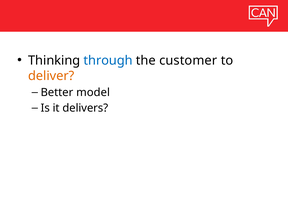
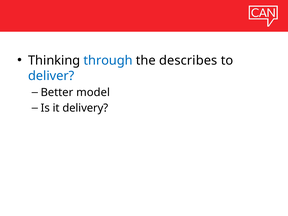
customer: customer -> describes
deliver colour: orange -> blue
delivers: delivers -> delivery
